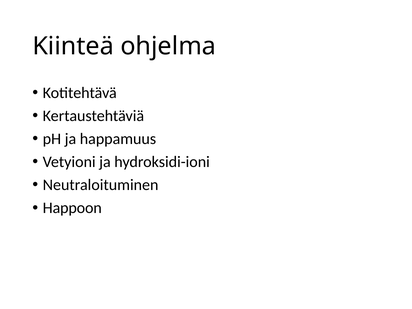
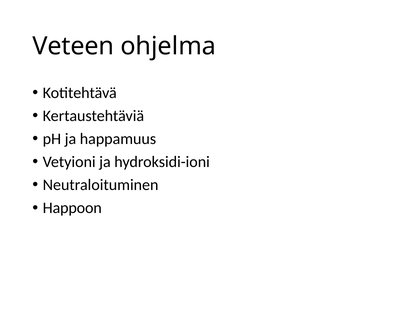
Kiinteä: Kiinteä -> Veteen
